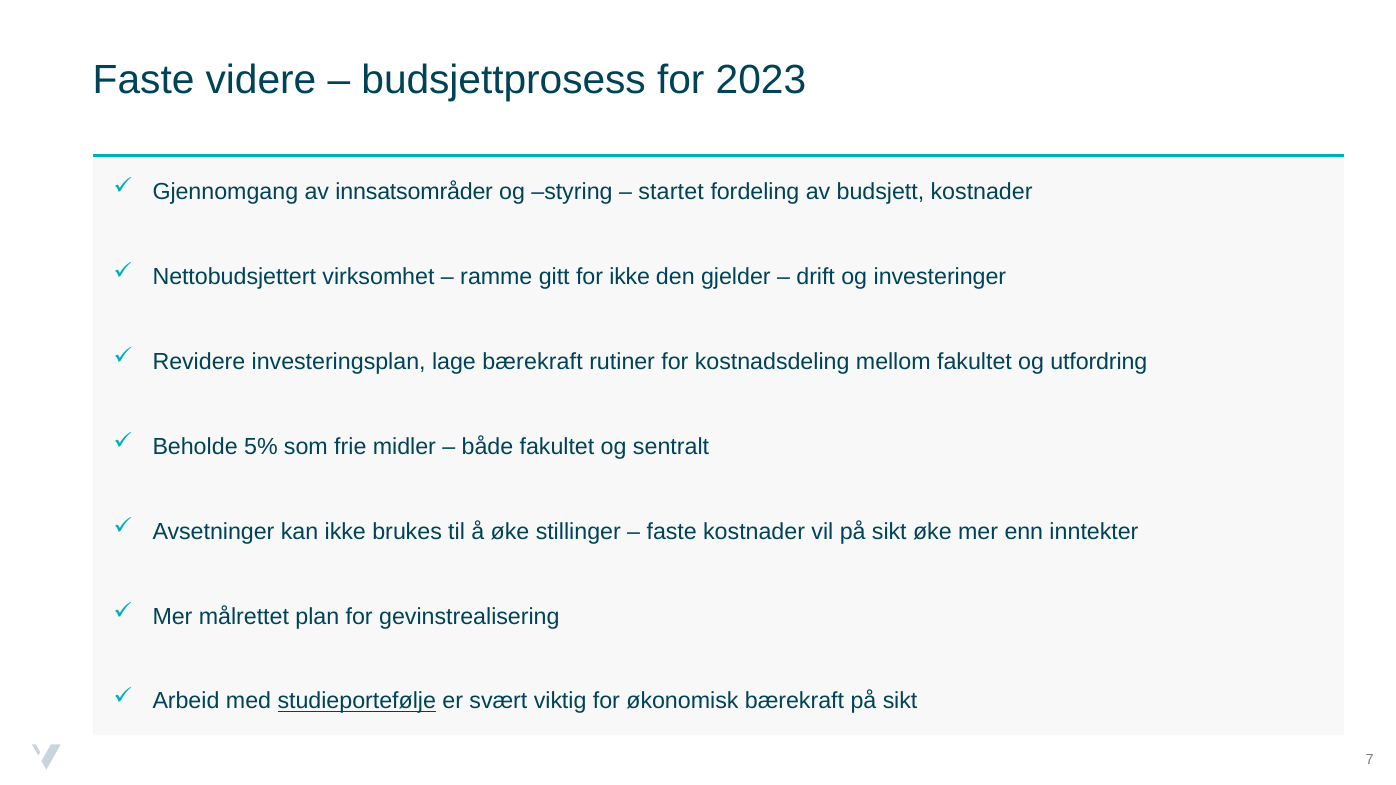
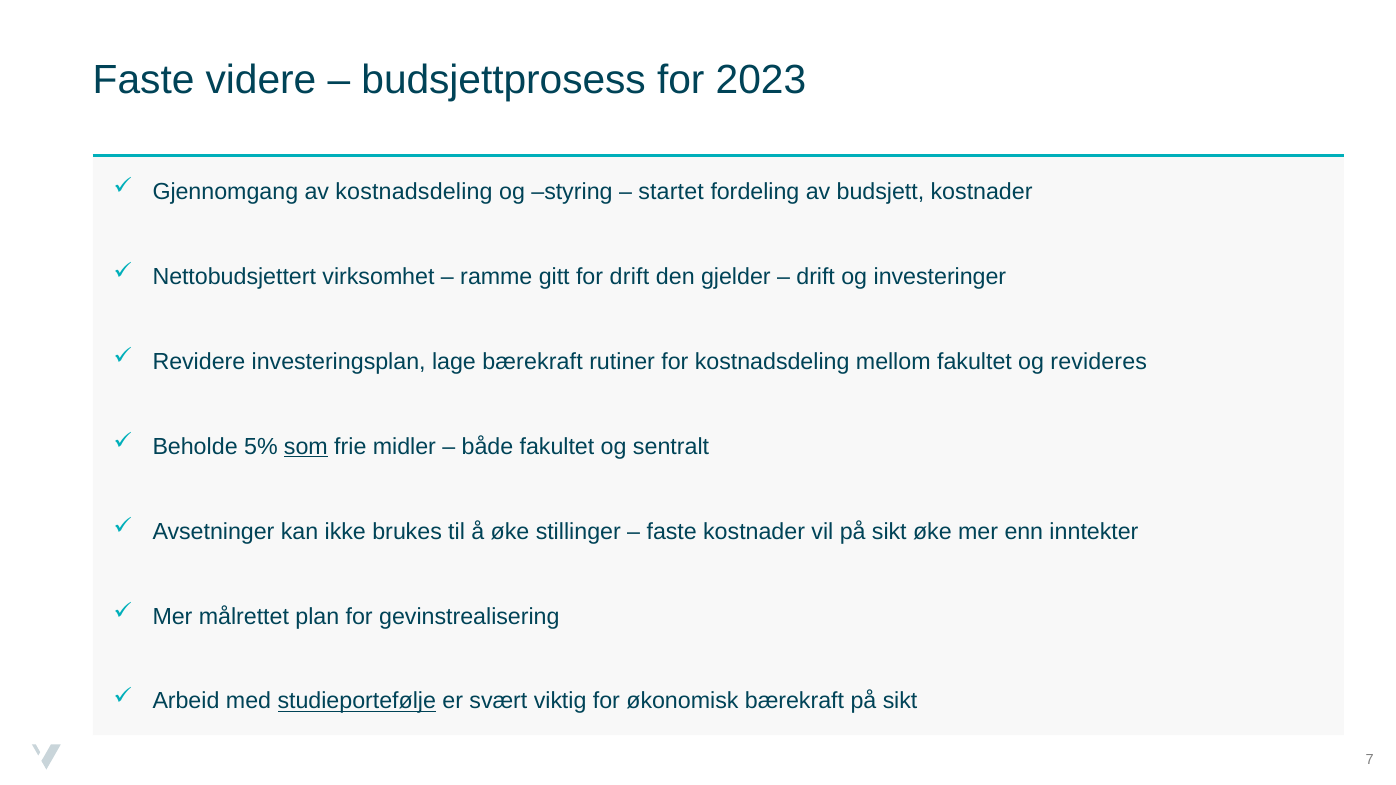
av innsatsområder: innsatsområder -> kostnadsdeling
for ikke: ikke -> drift
utfordring: utfordring -> revideres
som underline: none -> present
